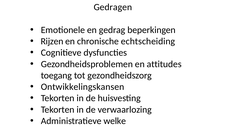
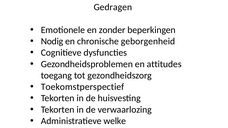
gedrag: gedrag -> zonder
Rijzen: Rijzen -> Nodig
echtscheiding: echtscheiding -> geborgenheid
Ontwikkelingskansen: Ontwikkelingskansen -> Toekomstperspectief
